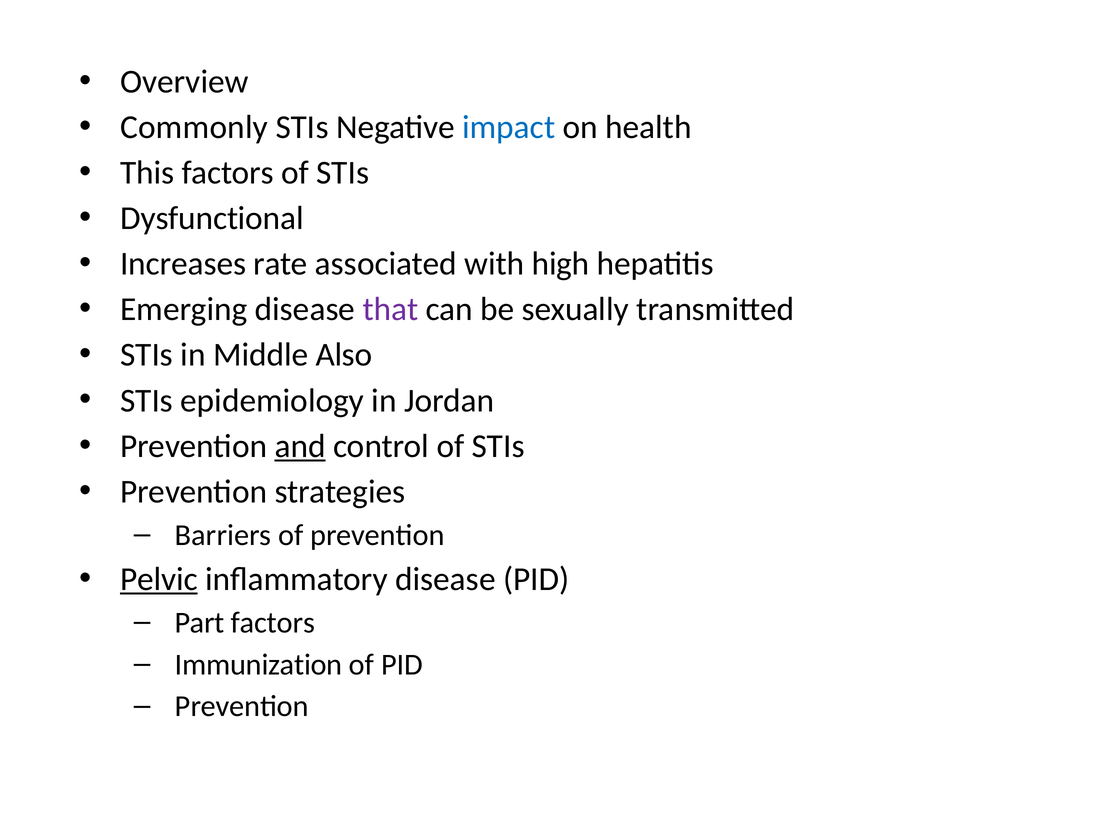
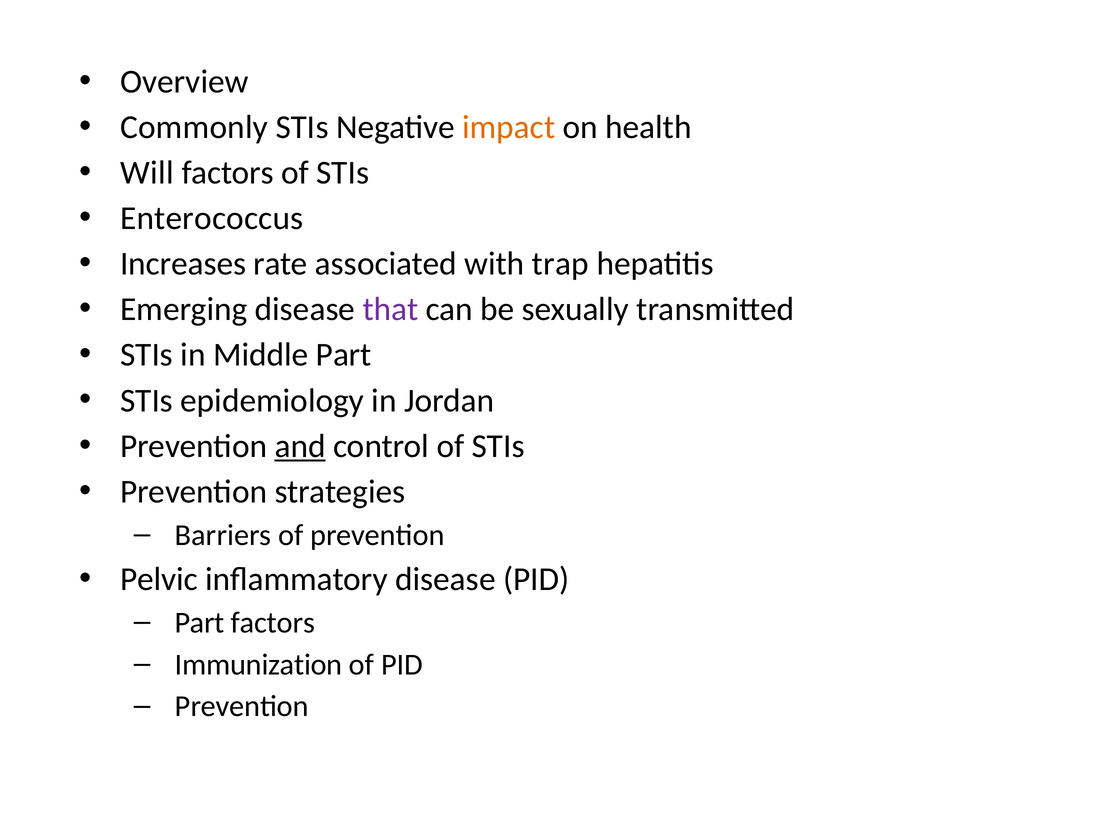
impact colour: blue -> orange
This: This -> Will
Dysfunctional: Dysfunctional -> Enterococcus
high: high -> trap
Middle Also: Also -> Part
Pelvic underline: present -> none
